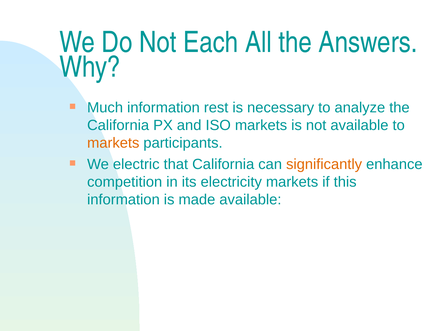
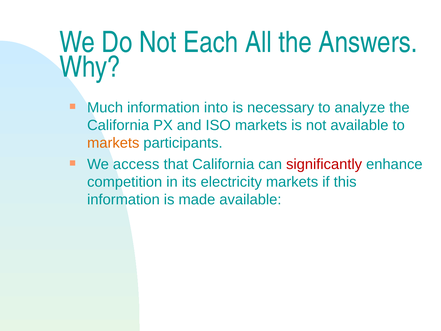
rest: rest -> into
electric: electric -> access
significantly colour: orange -> red
